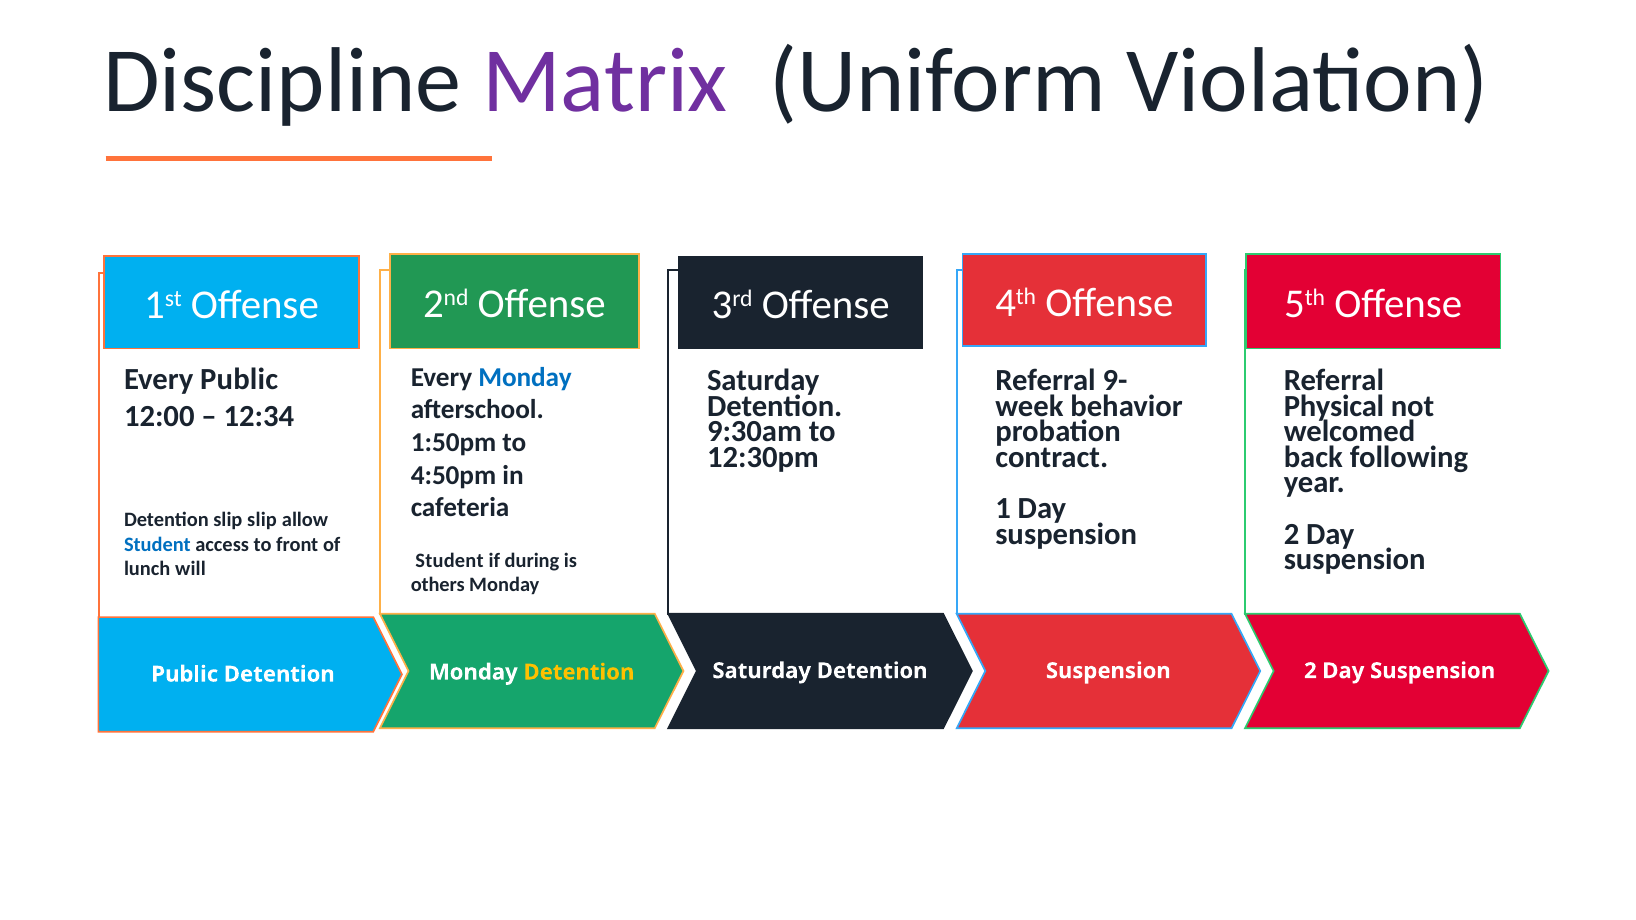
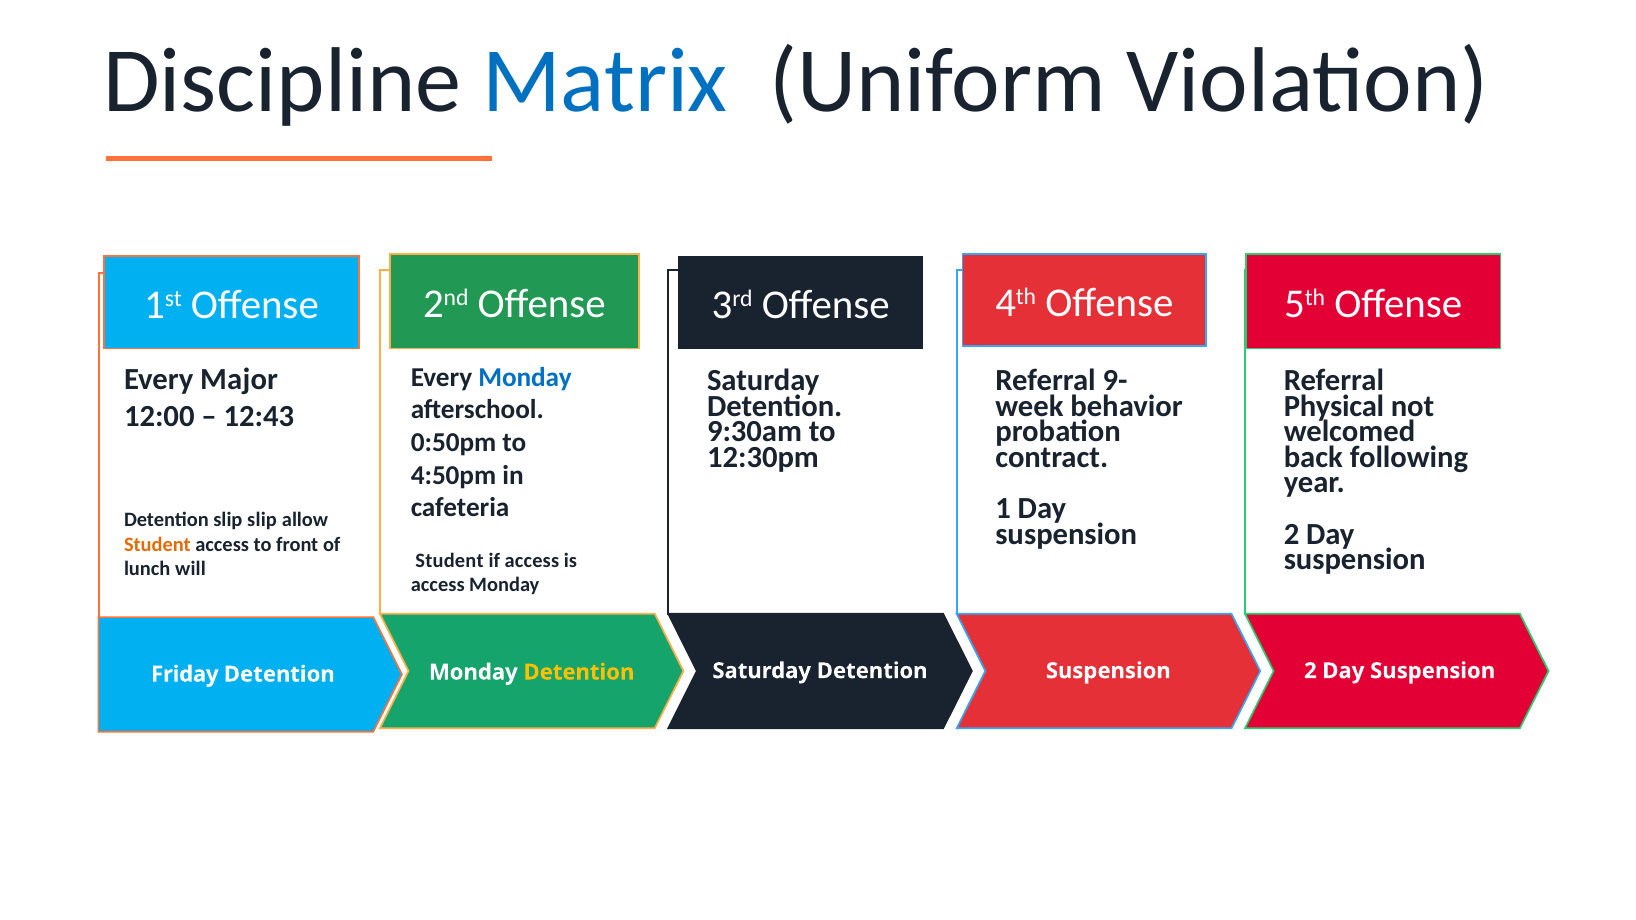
Matrix colour: purple -> blue
Every Public: Public -> Major
12:34: 12:34 -> 12:43
1:50pm: 1:50pm -> 0:50pm
Student at (157, 544) colour: blue -> orange
if during: during -> access
others at (438, 585): others -> access
Public at (185, 674): Public -> Friday
